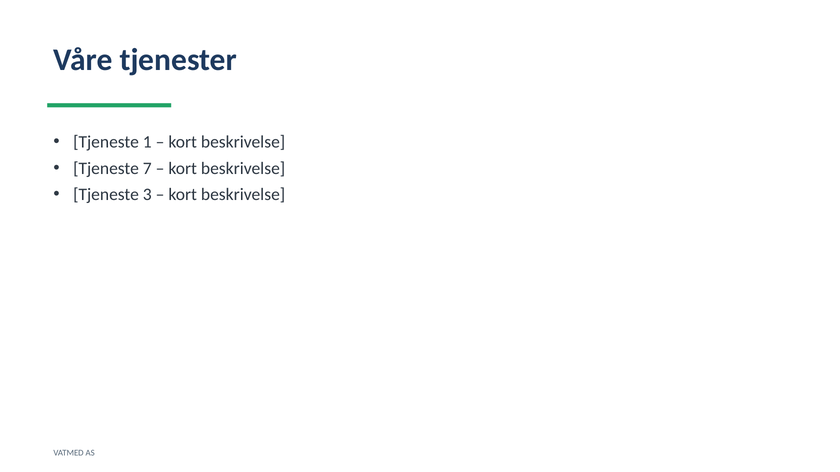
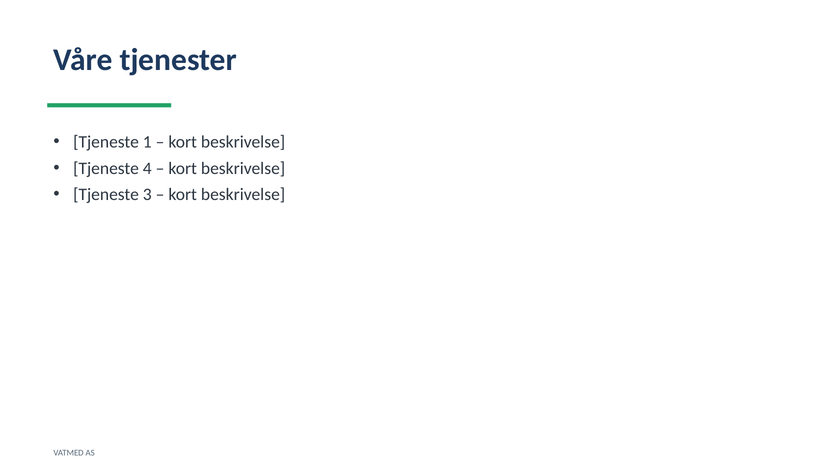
7: 7 -> 4
